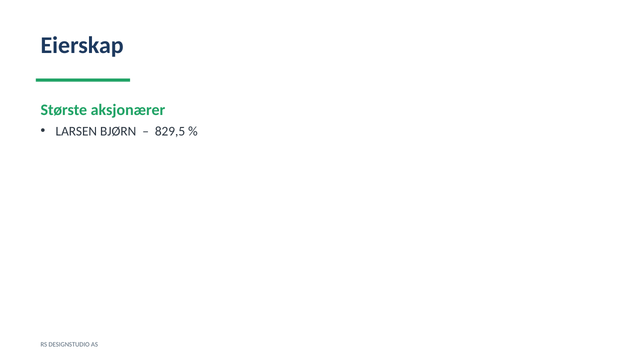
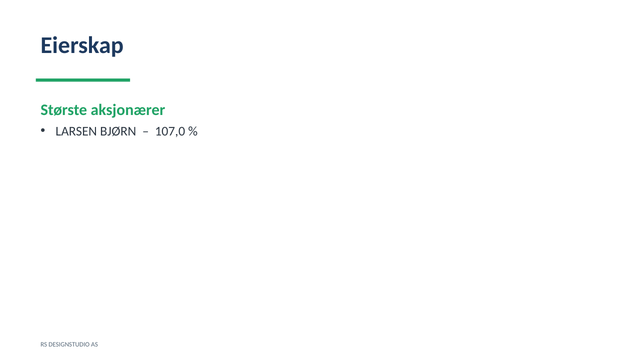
829,5: 829,5 -> 107,0
